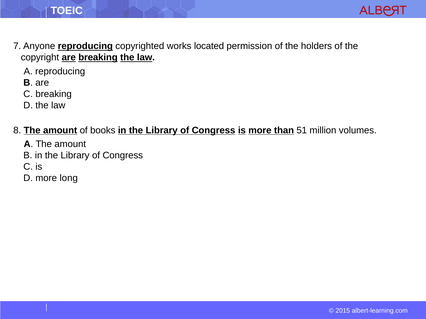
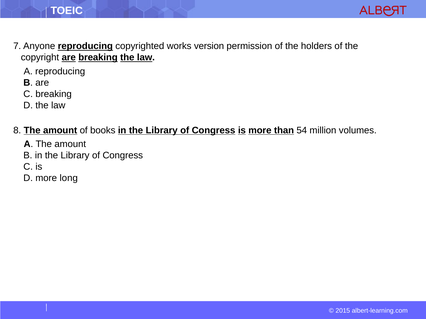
located: located -> version
51: 51 -> 54
